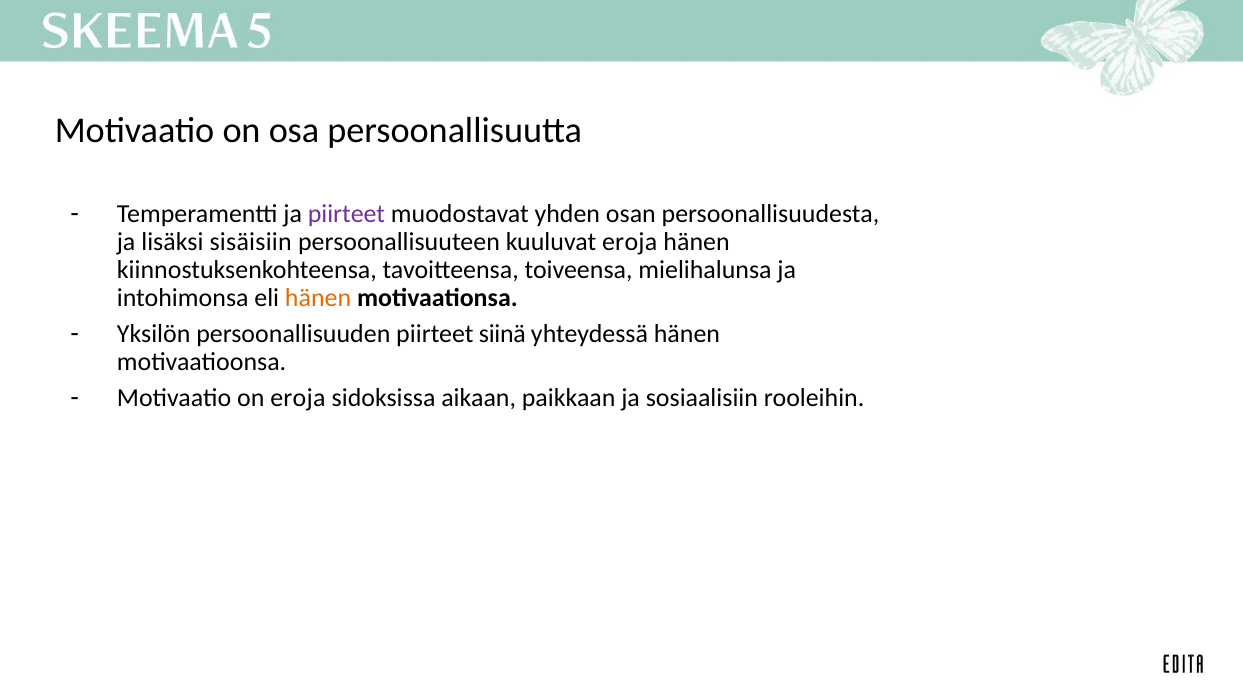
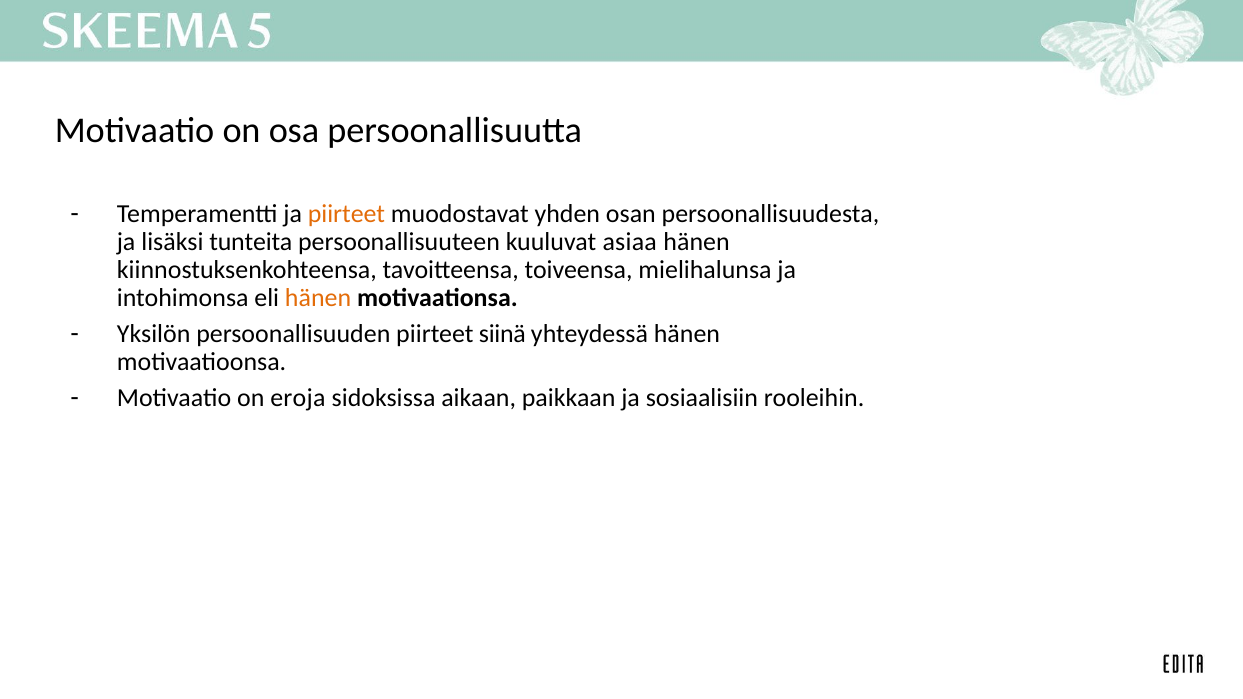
piirteet at (346, 214) colour: purple -> orange
sisäisiin: sisäisiin -> tunteita
kuuluvat eroja: eroja -> asiaa
